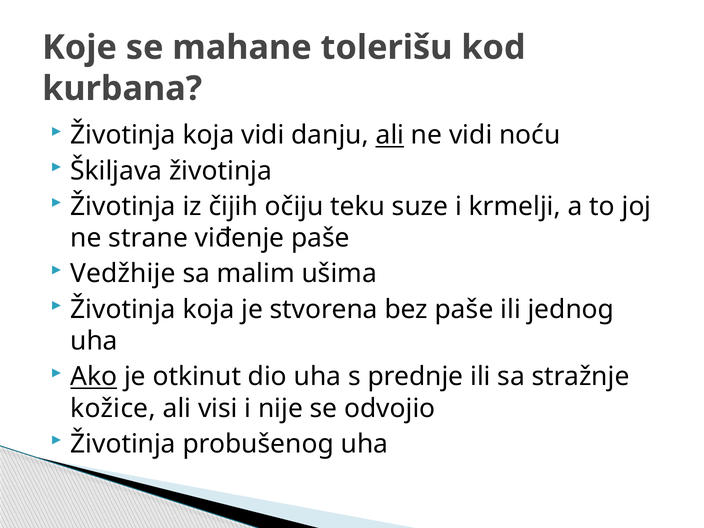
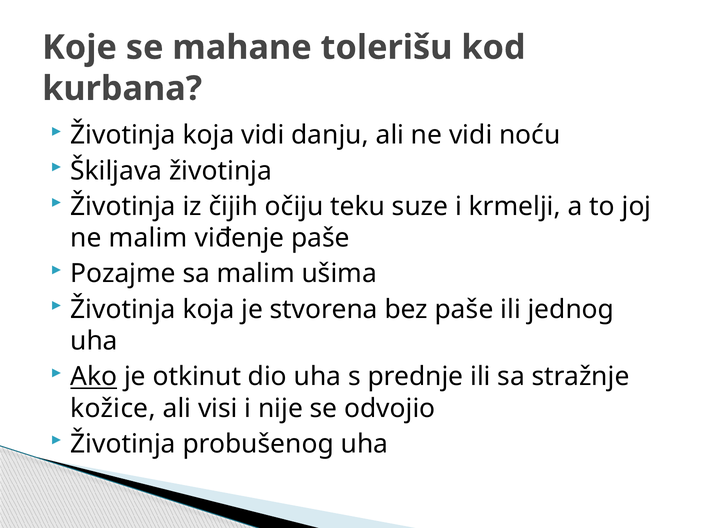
ali at (390, 135) underline: present -> none
ne strane: strane -> malim
Vedžhije: Vedžhije -> Pozajme
